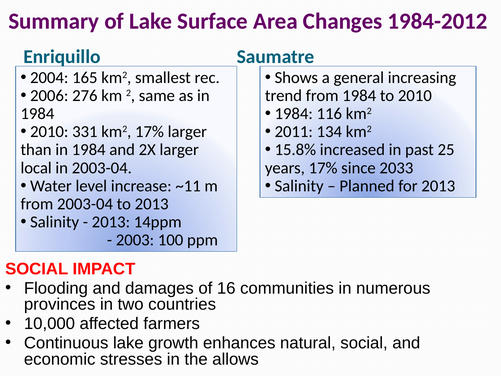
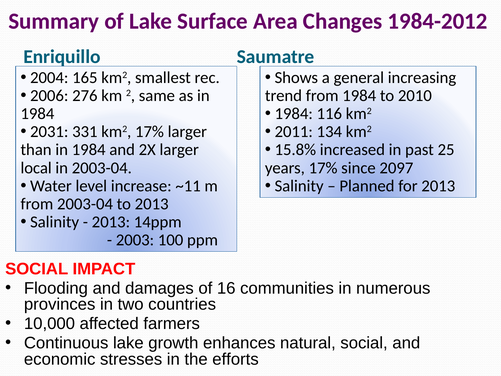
2010 at (49, 132): 2010 -> 2031
2033: 2033 -> 2097
allows: allows -> efforts
